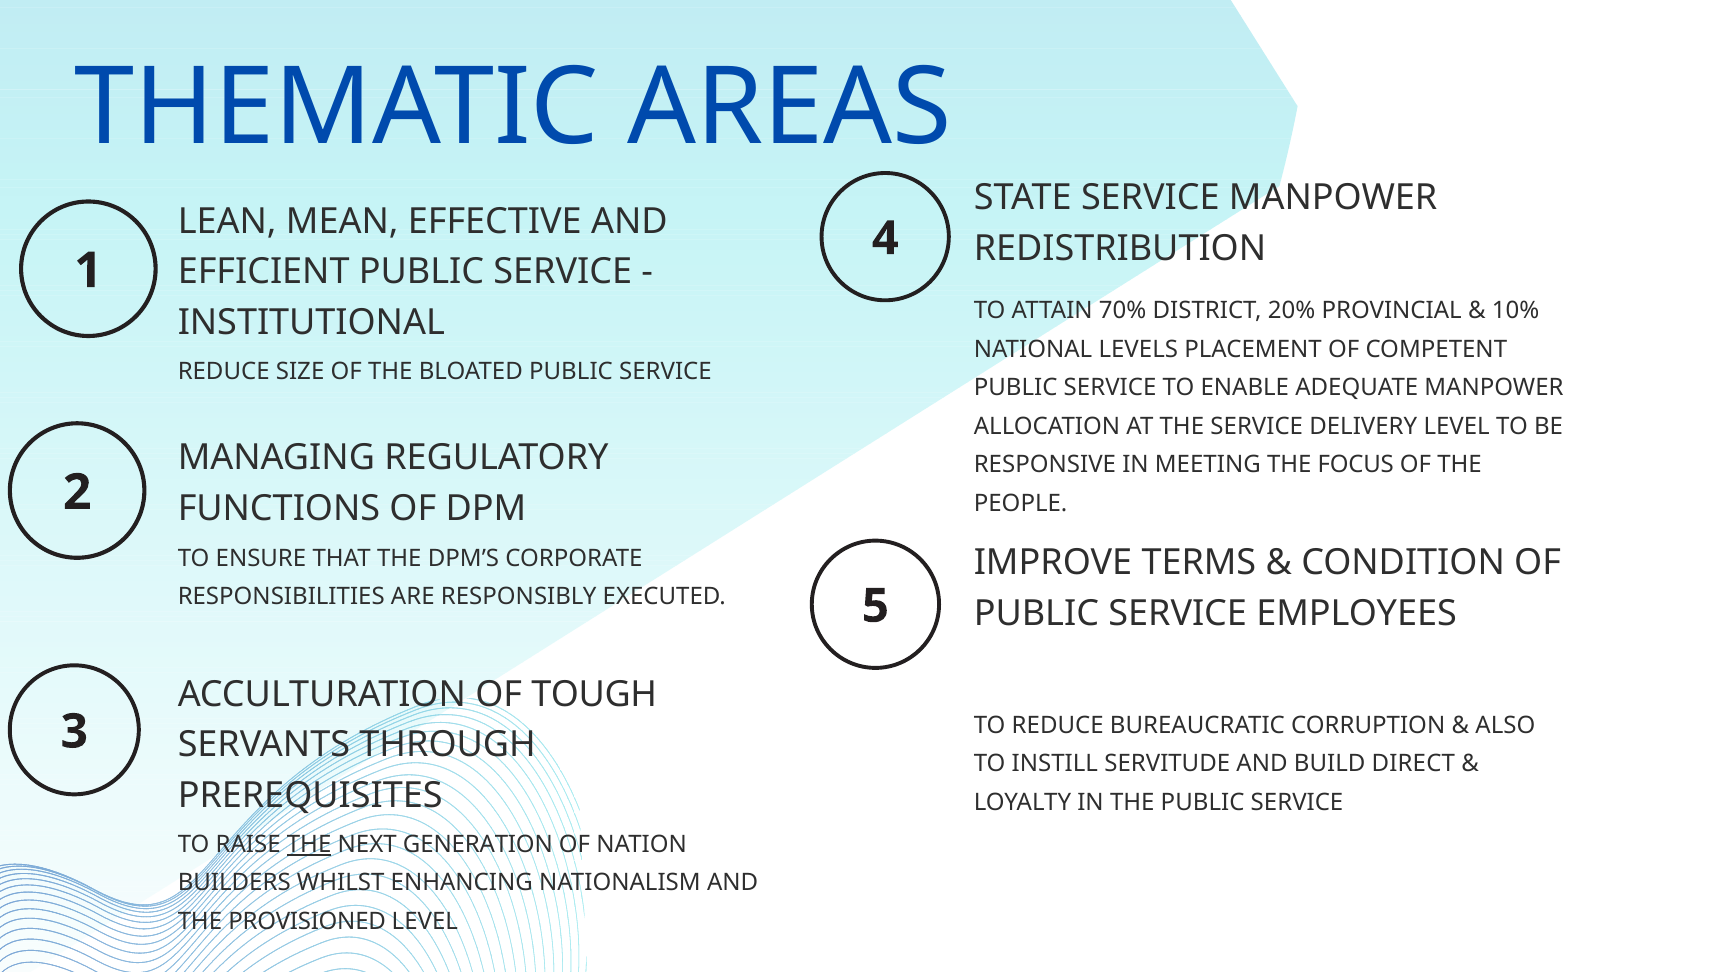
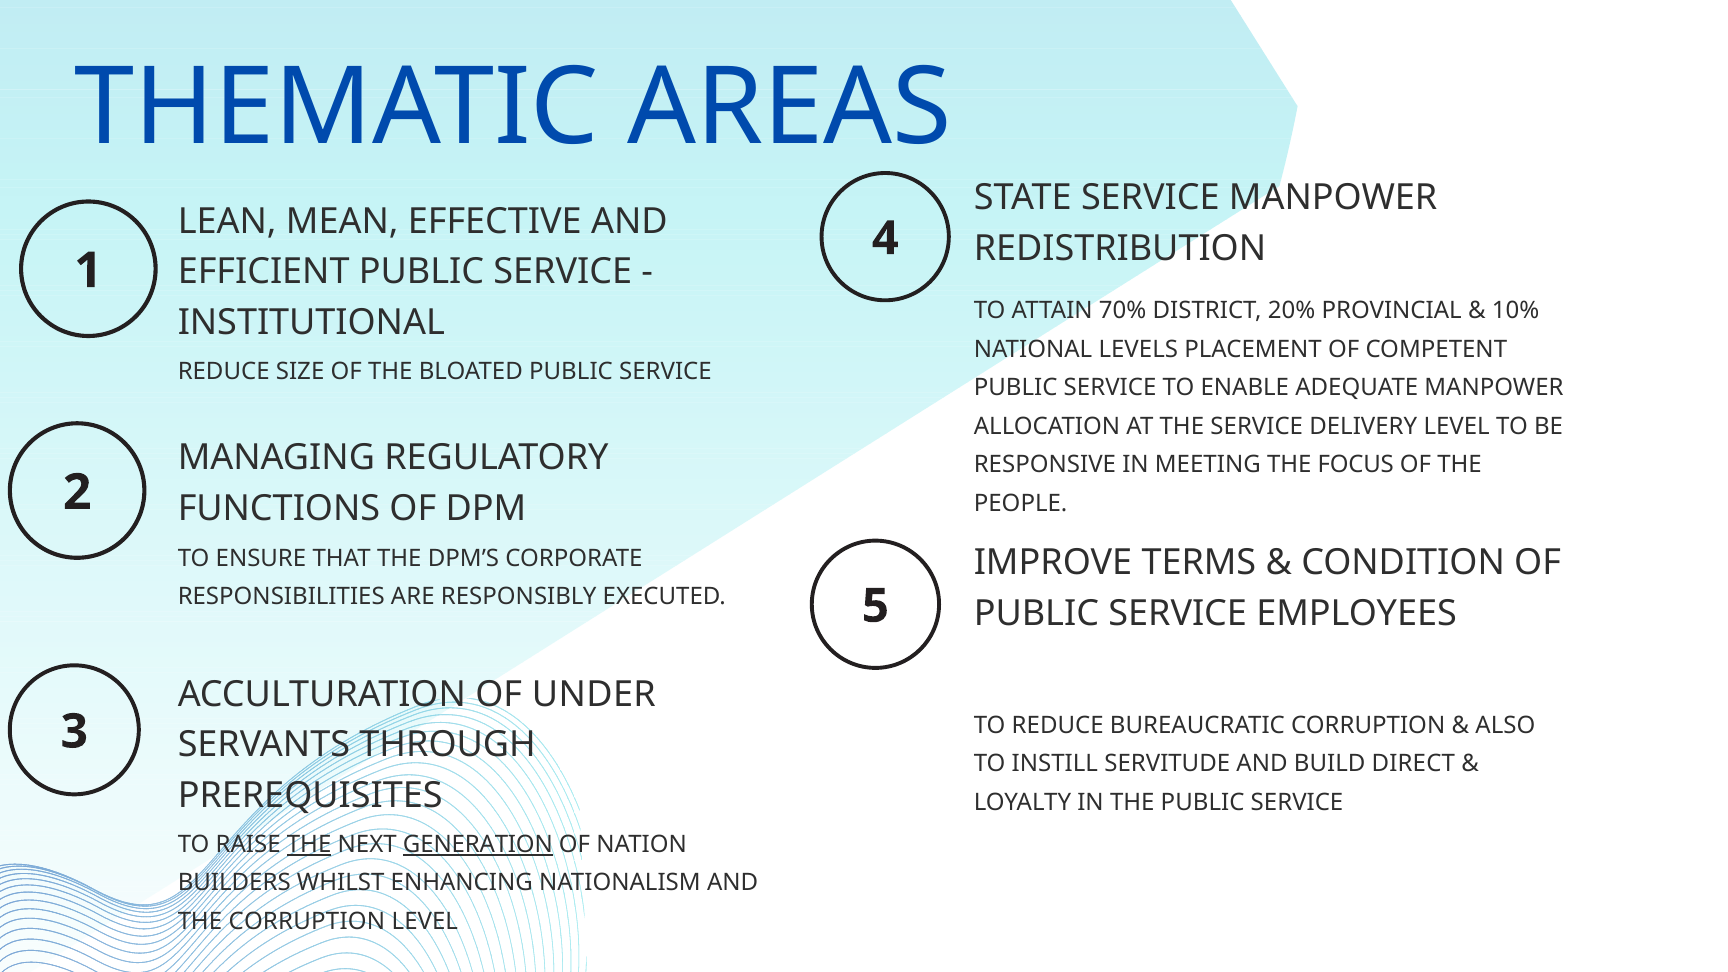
TOUGH: TOUGH -> UNDER
GENERATION underline: none -> present
THE PROVISIONED: PROVISIONED -> CORRUPTION
